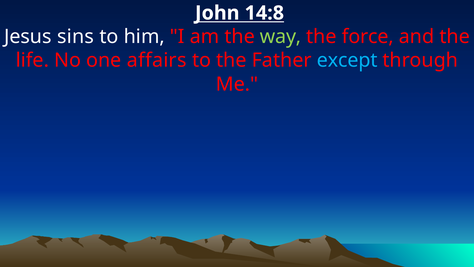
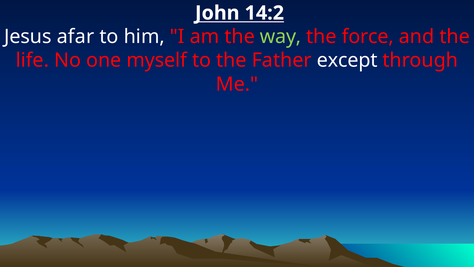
14:8: 14:8 -> 14:2
sins: sins -> afar
affairs: affairs -> myself
except colour: light blue -> white
